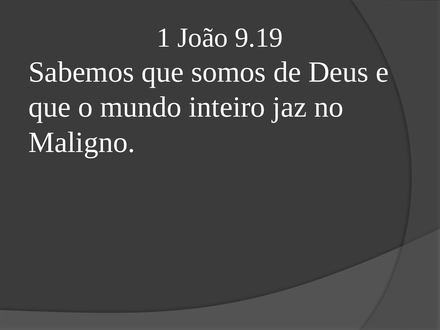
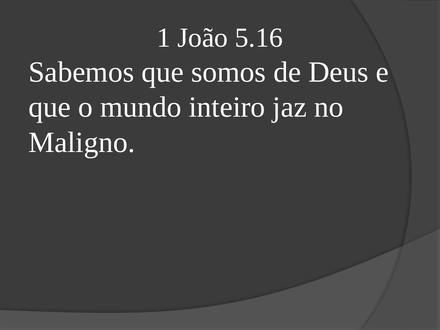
9.19: 9.19 -> 5.16
